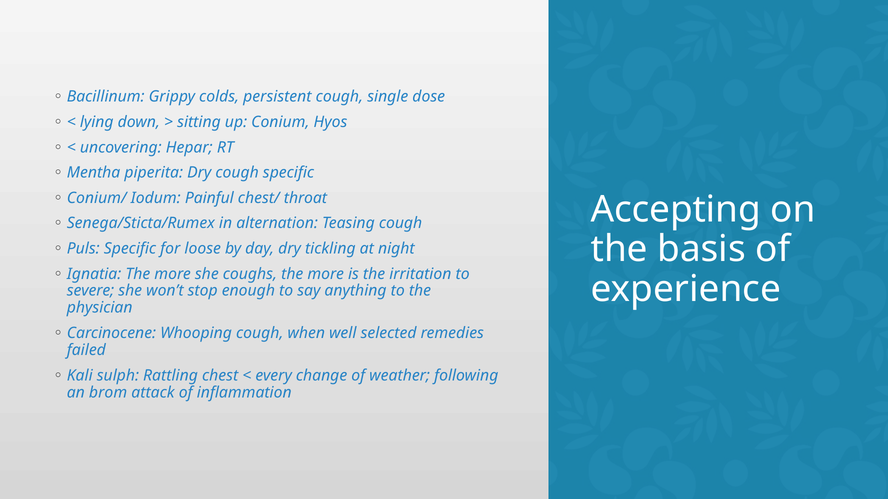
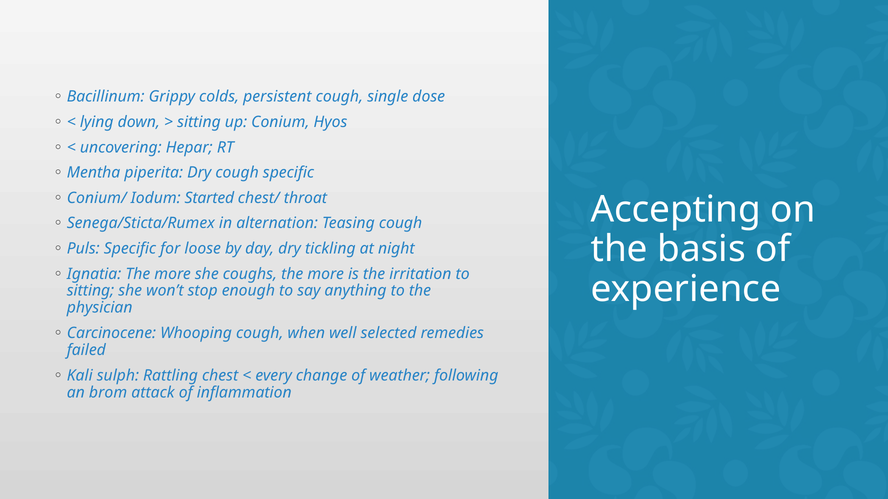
Painful: Painful -> Started
severe at (91, 291): severe -> sitting
